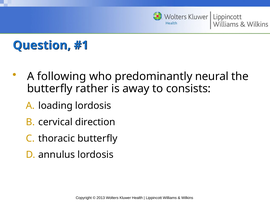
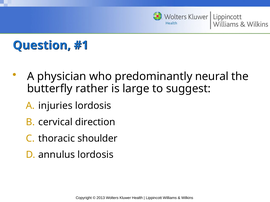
following: following -> physician
away: away -> large
consists: consists -> suggest
loading: loading -> injuries
thoracic butterfly: butterfly -> shoulder
